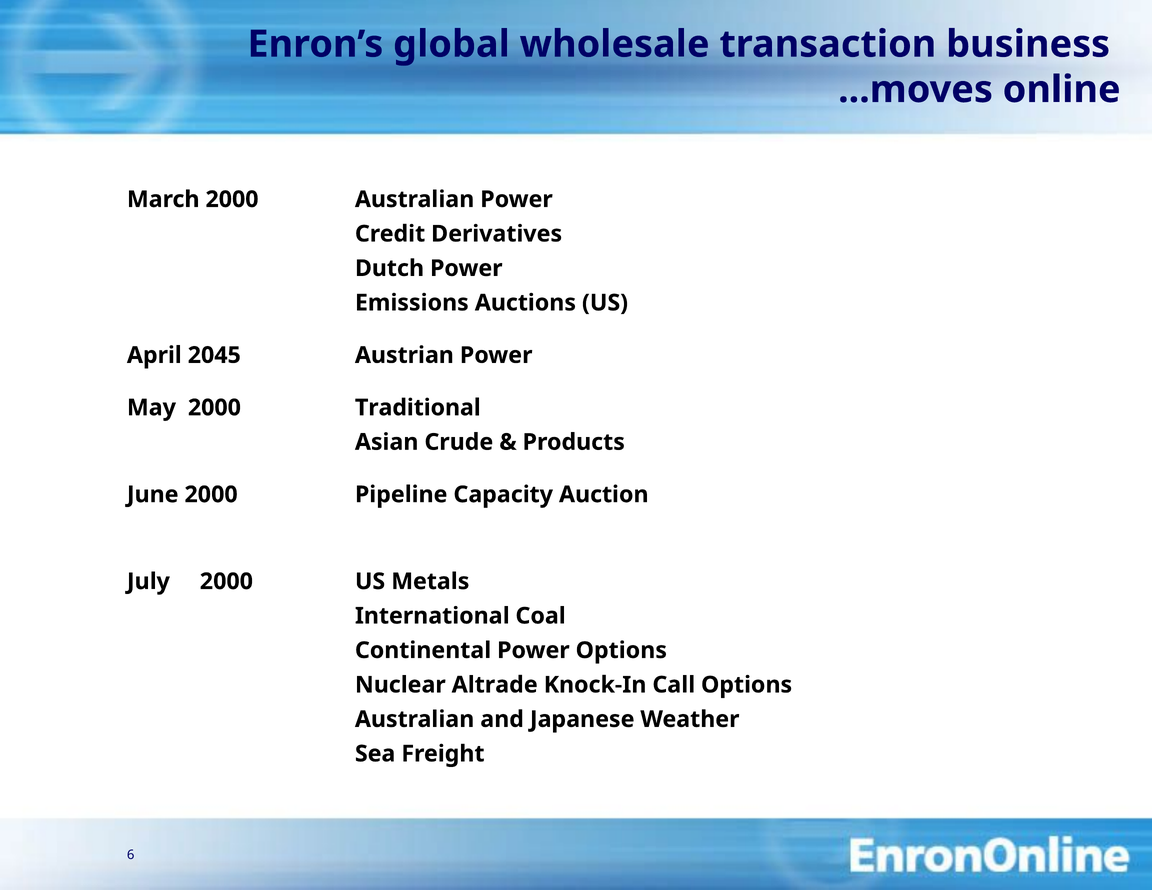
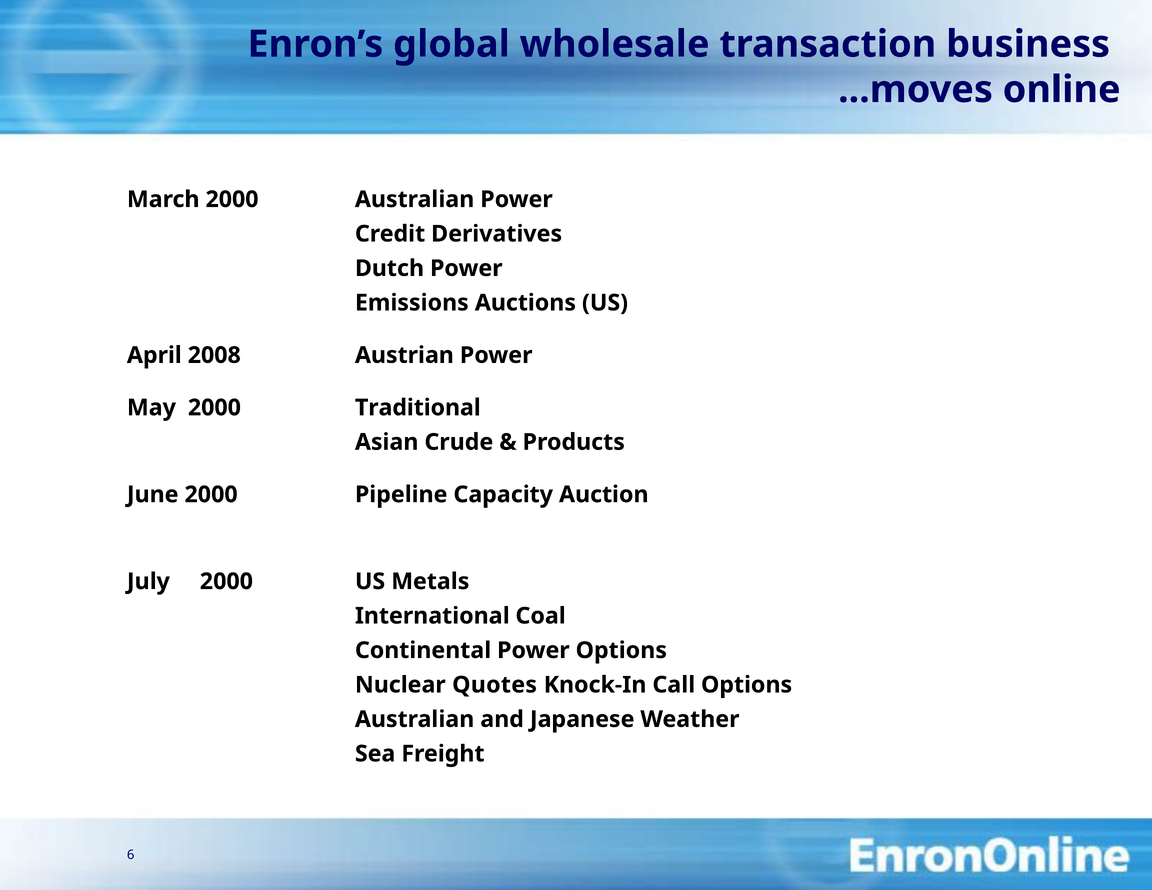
2045: 2045 -> 2008
Altrade: Altrade -> Quotes
